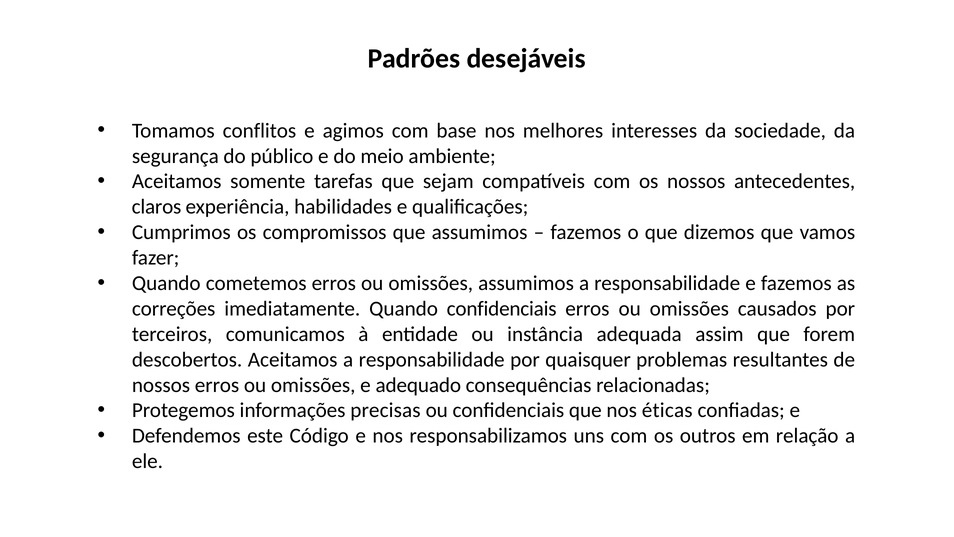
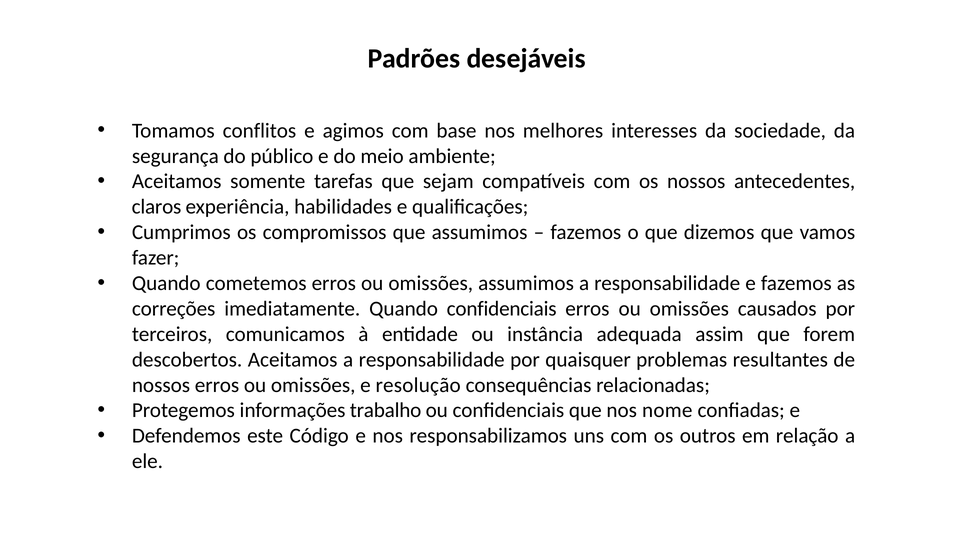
adequado: adequado -> resolução
precisas: precisas -> trabalho
éticas: éticas -> nome
